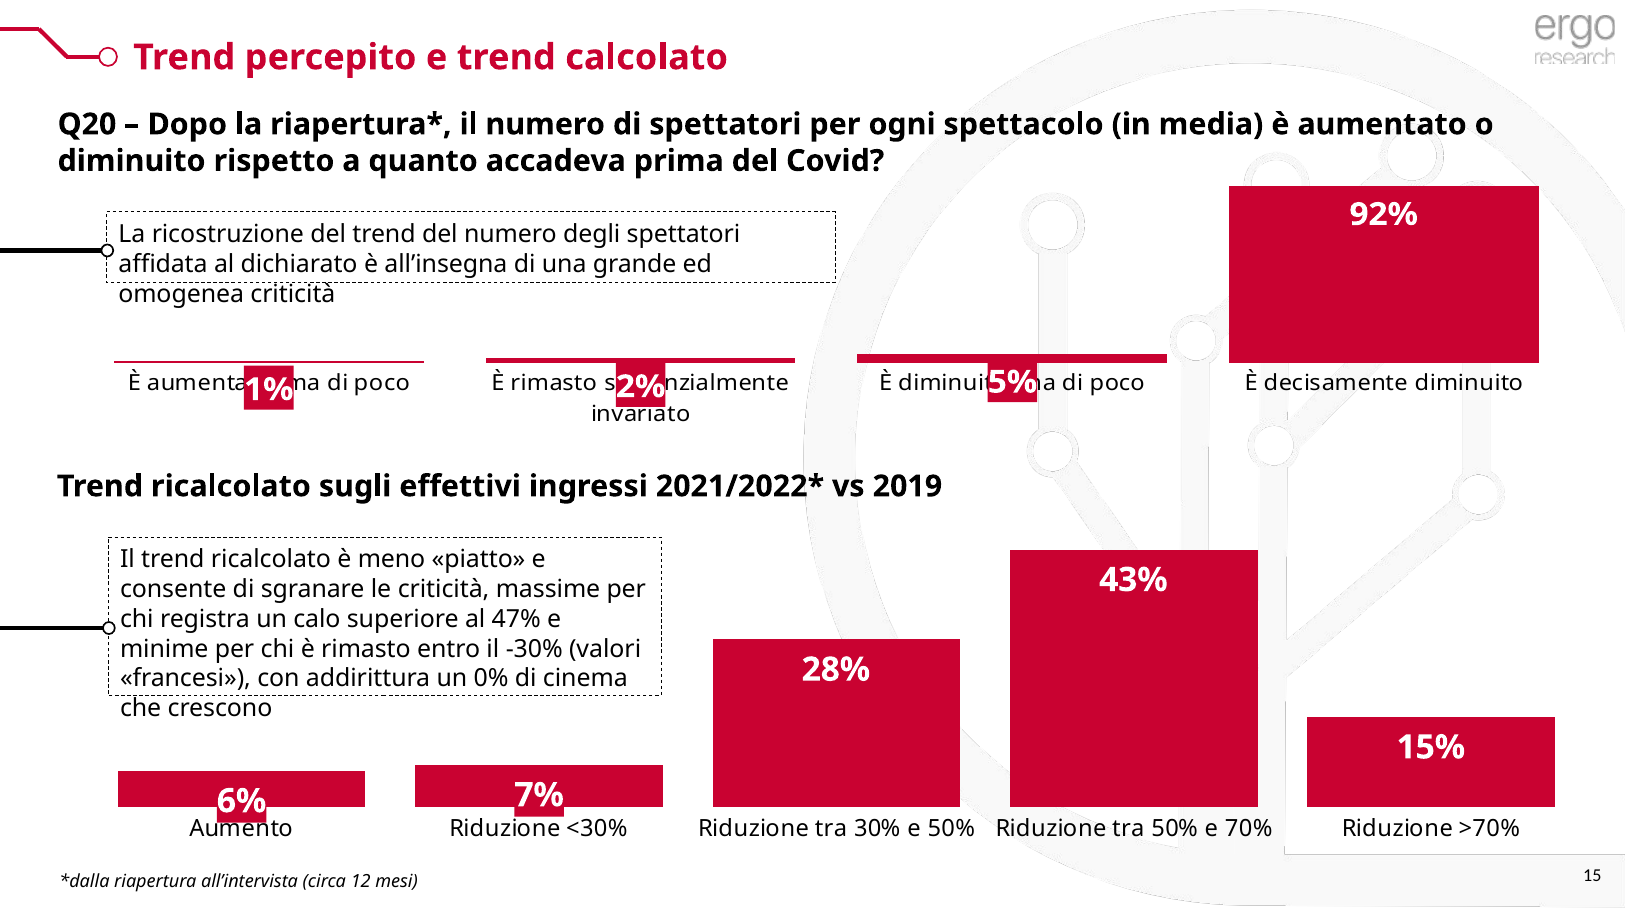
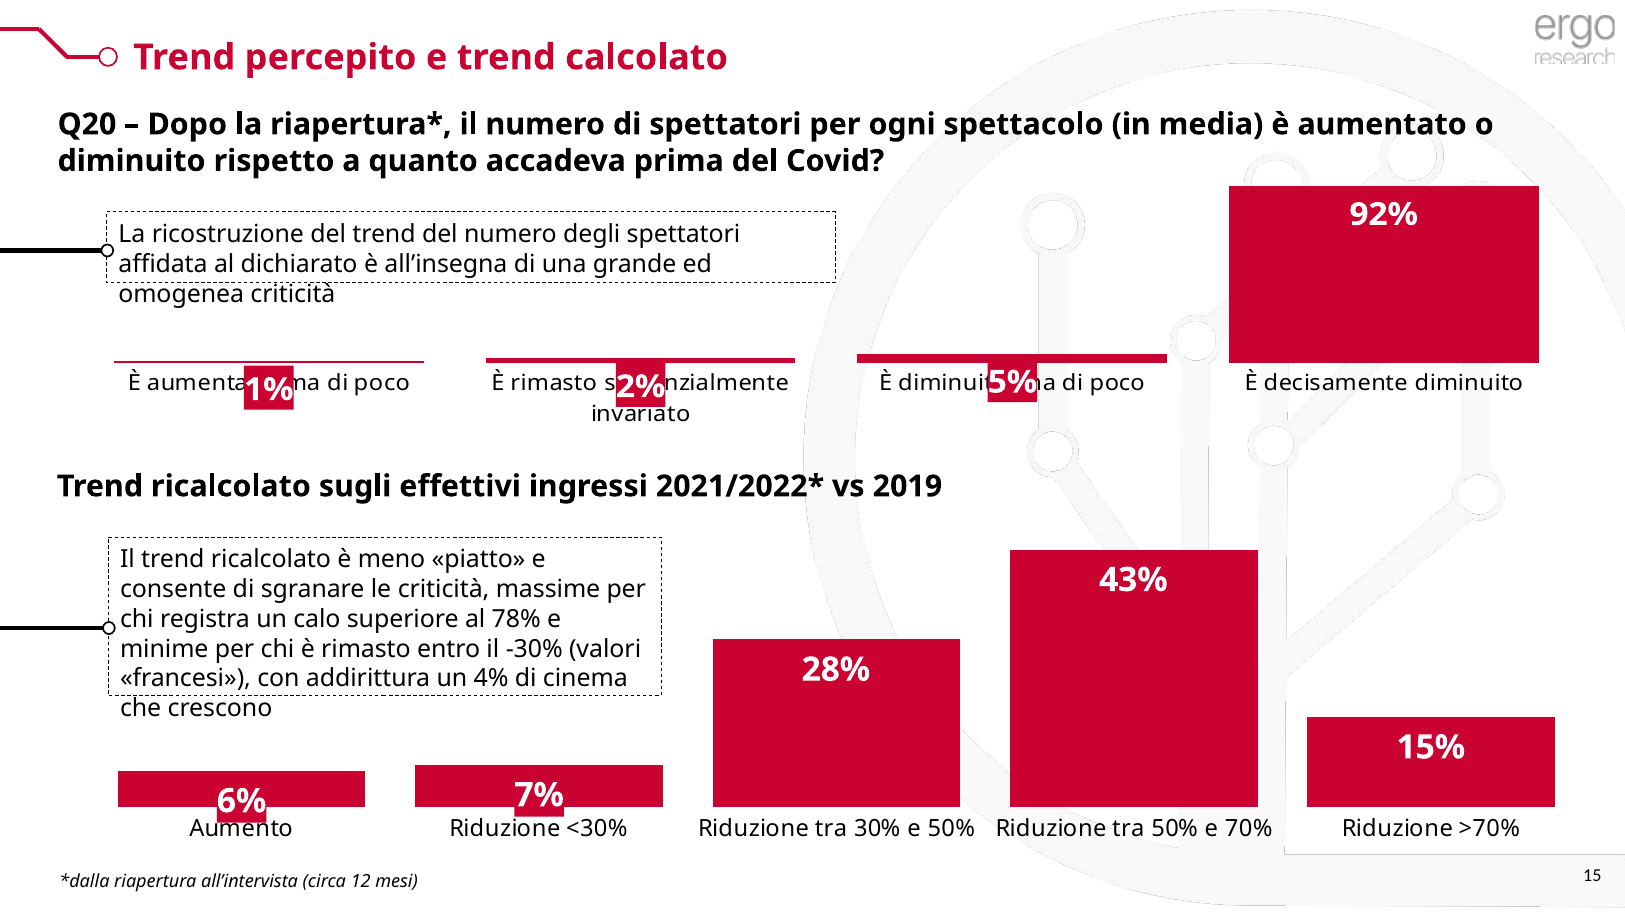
47%: 47% -> 78%
0%: 0% -> 4%
